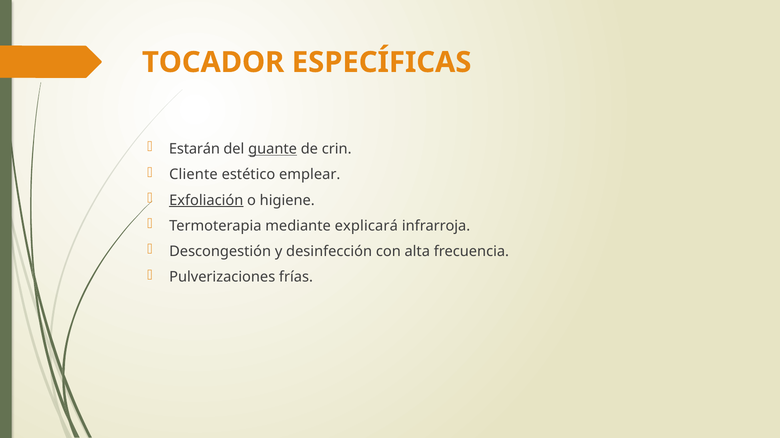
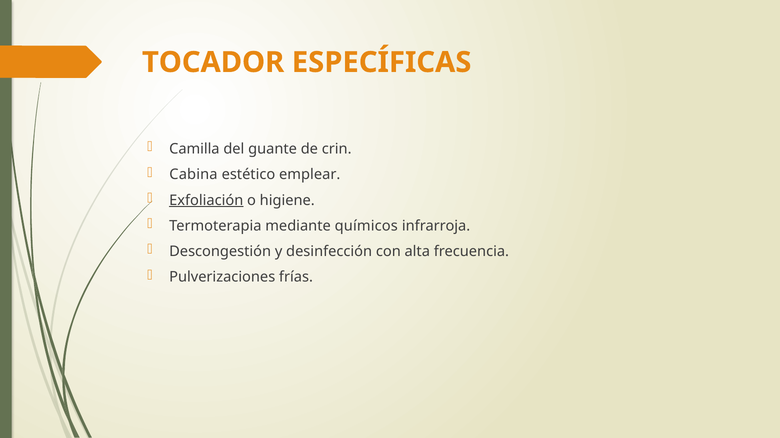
Estarán: Estarán -> Camilla
guante underline: present -> none
Cliente: Cliente -> Cabina
explicará: explicará -> químicos
